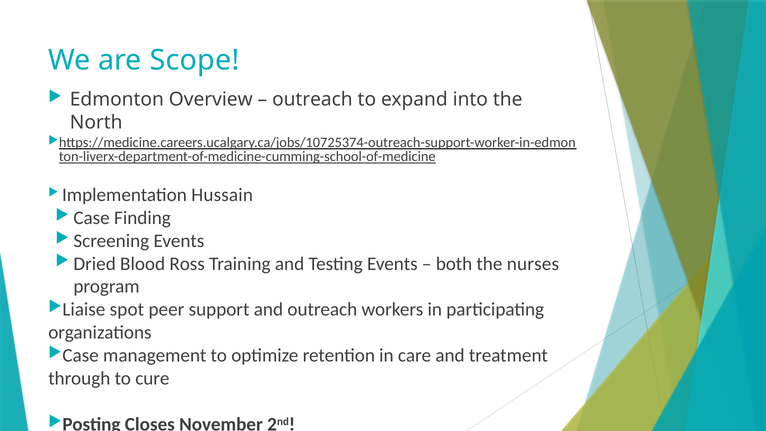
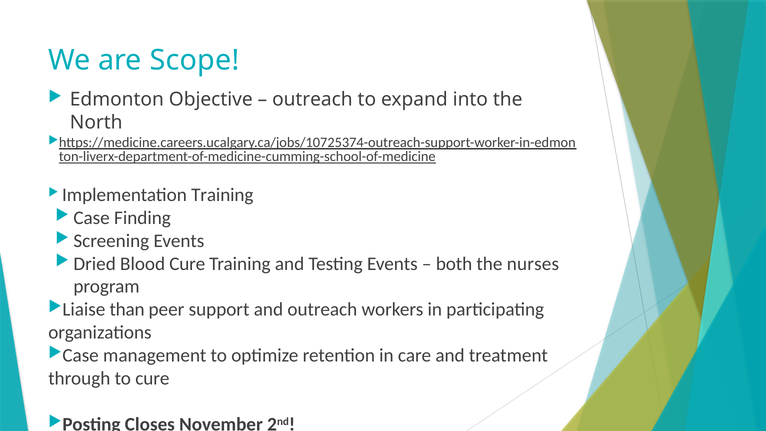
Overview: Overview -> Objective
Implementation Hussain: Hussain -> Training
Blood Ross: Ross -> Cure
spot: spot -> than
